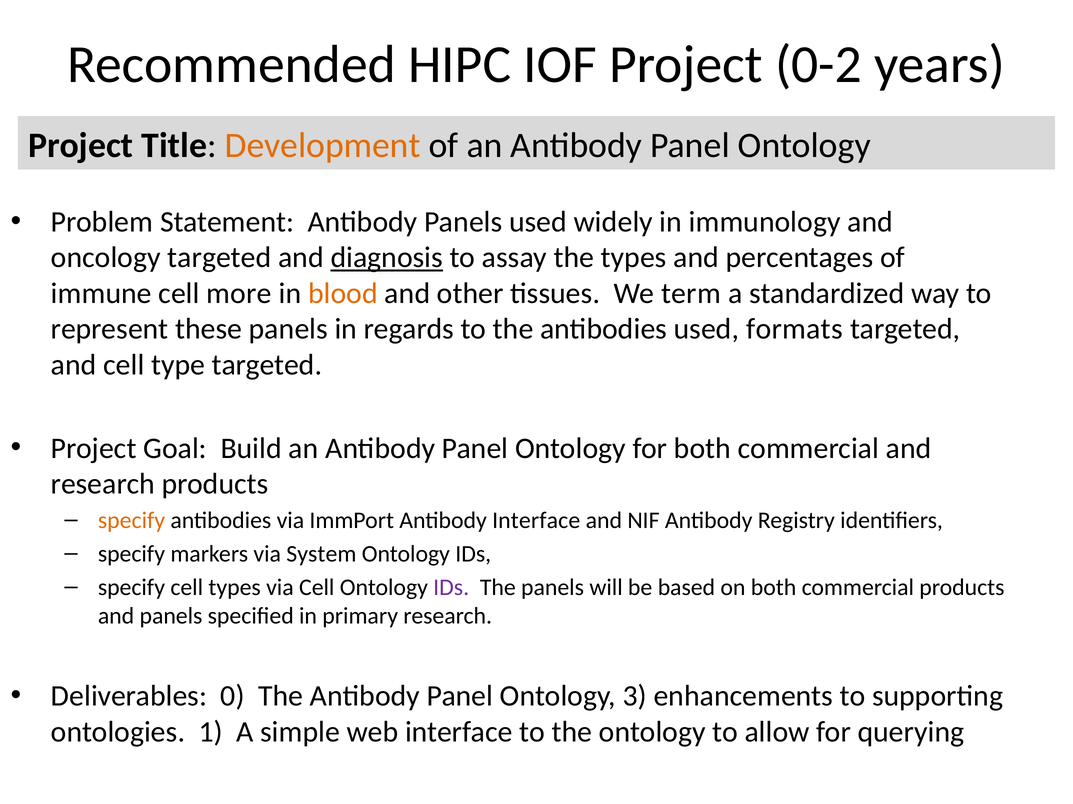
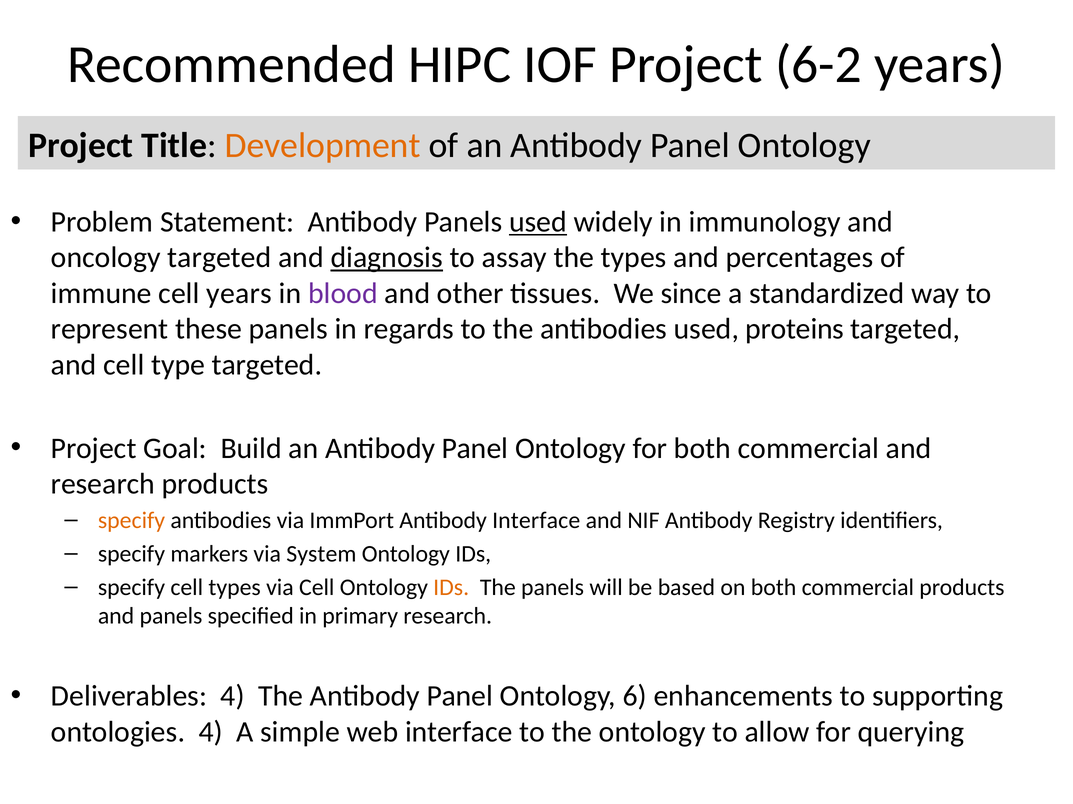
0-2: 0-2 -> 6-2
used at (538, 222) underline: none -> present
cell more: more -> years
blood colour: orange -> purple
term: term -> since
formats: formats -> proteins
IDs at (451, 588) colour: purple -> orange
Deliverables 0: 0 -> 4
3: 3 -> 6
ontologies 1: 1 -> 4
